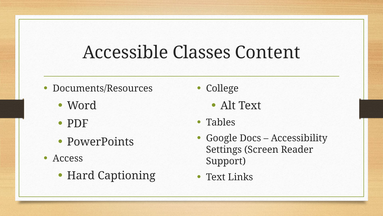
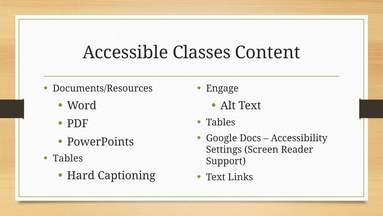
College: College -> Engage
Access at (68, 158): Access -> Tables
